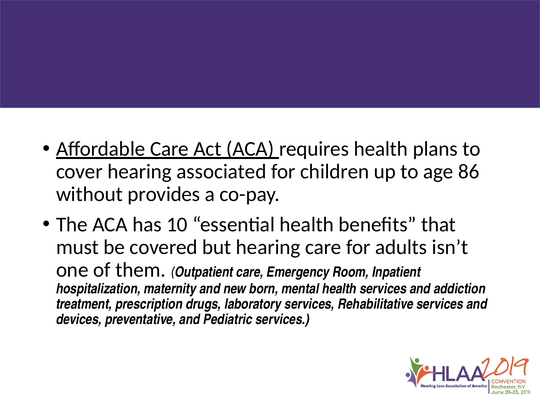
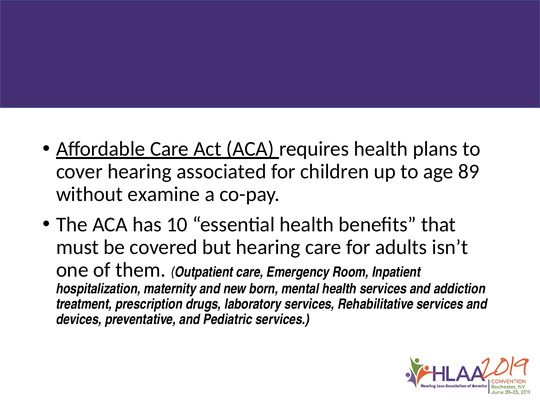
86: 86 -> 89
provides: provides -> examine
